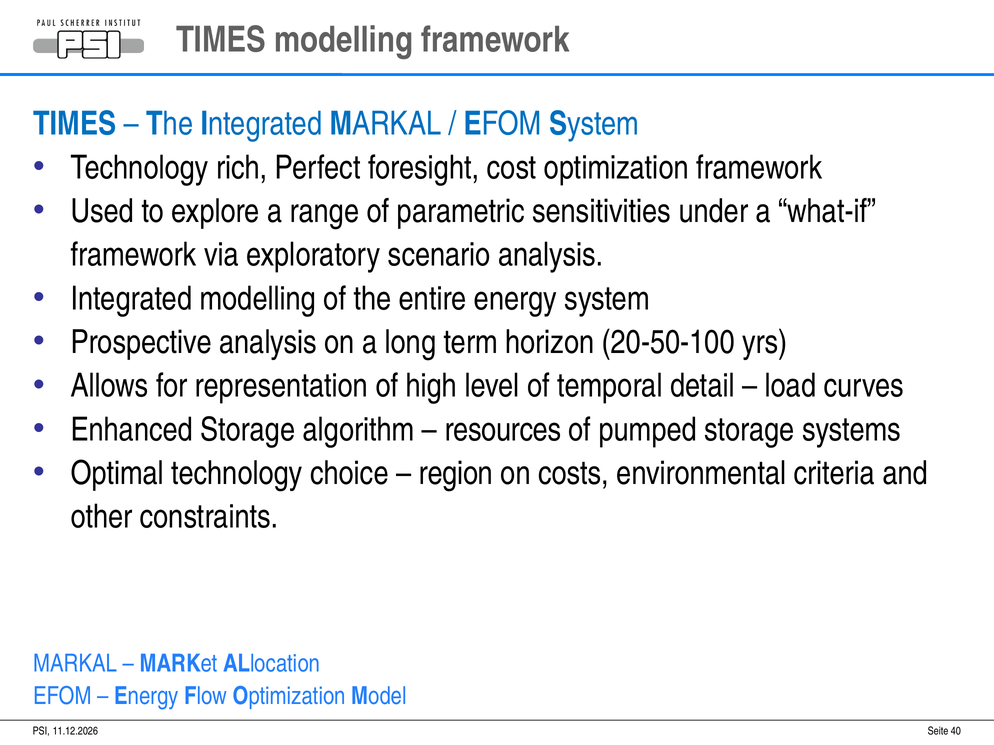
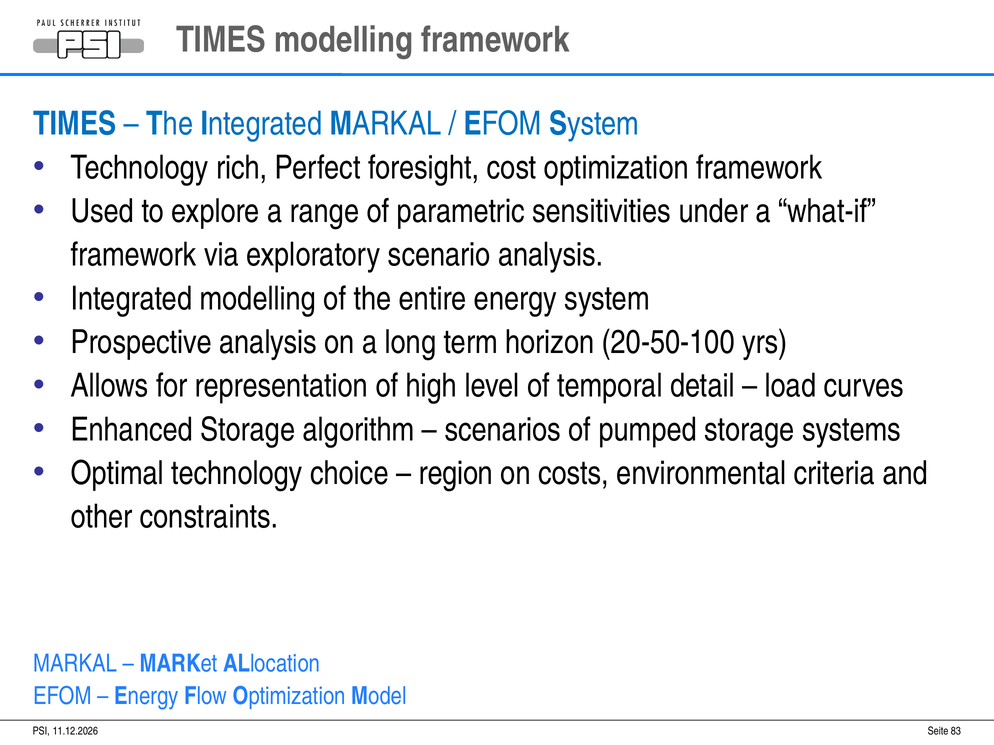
resources: resources -> scenarios
40: 40 -> 83
